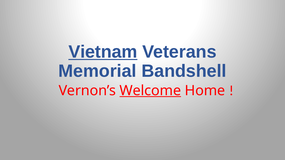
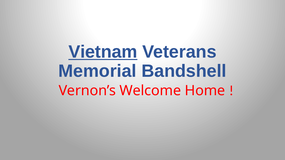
Welcome underline: present -> none
